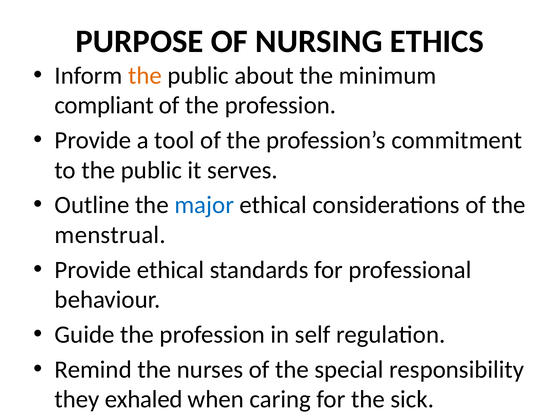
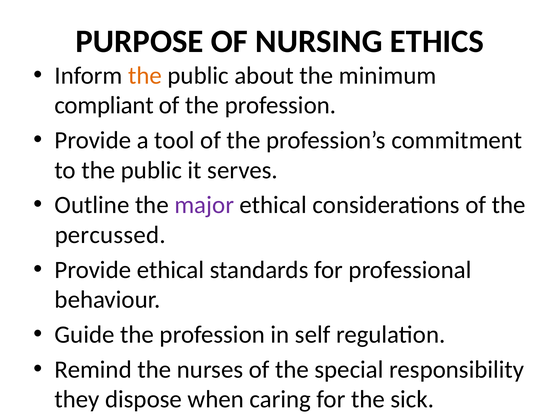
major colour: blue -> purple
menstrual: menstrual -> percussed
exhaled: exhaled -> dispose
